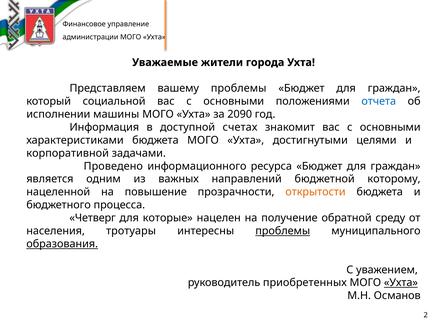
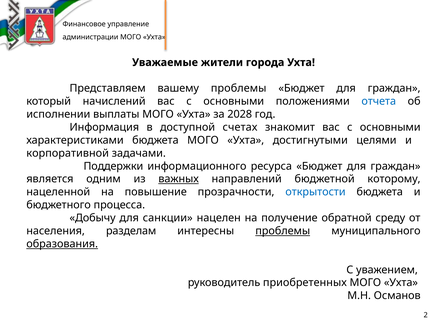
социальной: социальной -> начислений
машины: машины -> выплаты
2090: 2090 -> 2028
Проведено: Проведено -> Поддержки
важных underline: none -> present
открытости colour: orange -> blue
Четверг: Четверг -> Добычу
которые: которые -> санкции
тротуары: тротуары -> разделам
Ухта at (401, 283) underline: present -> none
